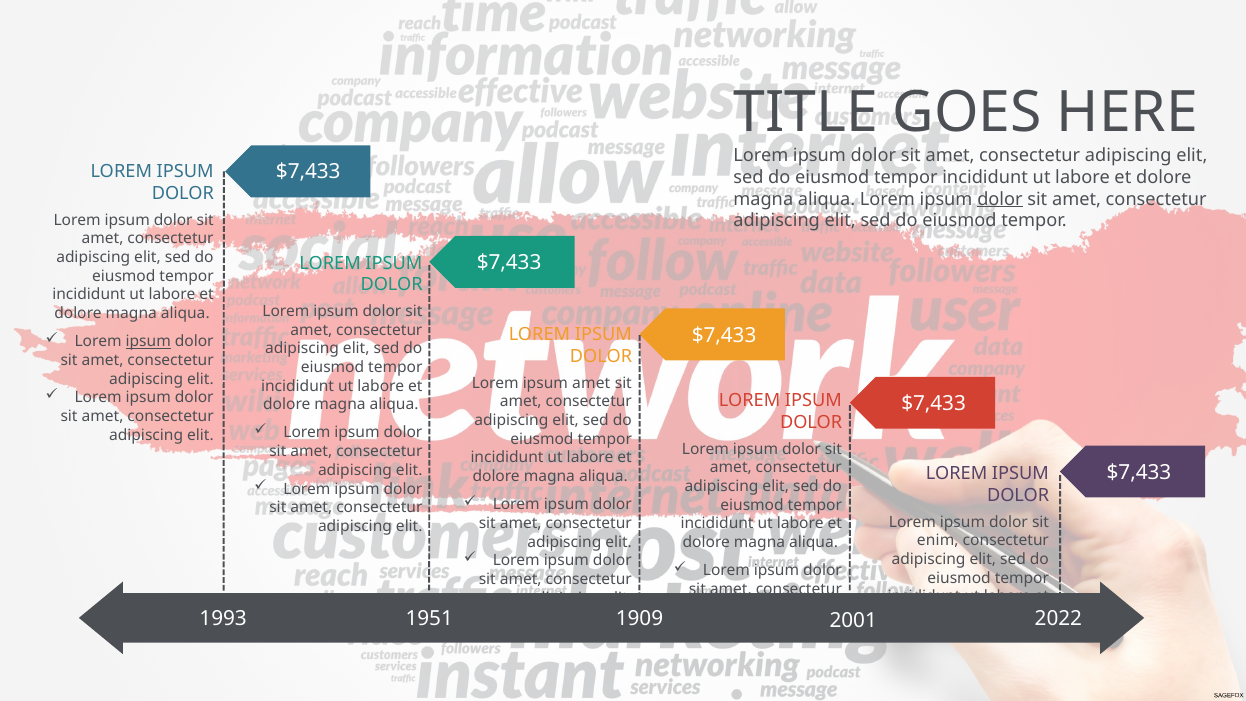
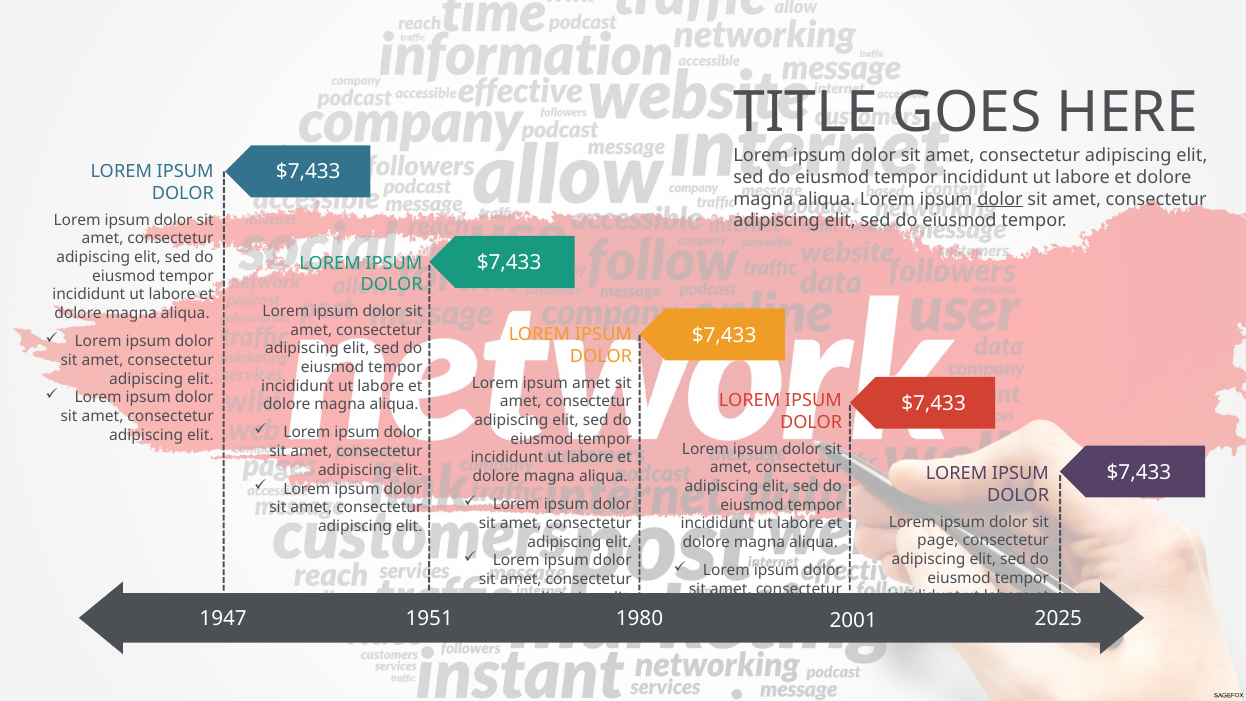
ipsum at (148, 341) underline: present -> none
enim: enim -> page
1993: 1993 -> 1947
1909: 1909 -> 1980
2022: 2022 -> 2025
